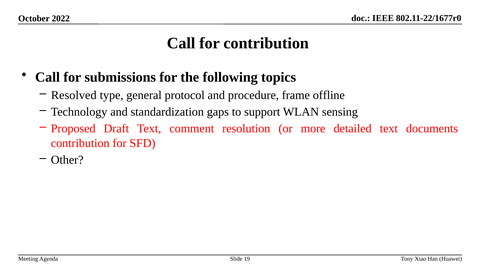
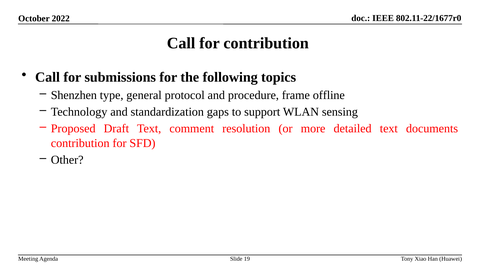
Resolved: Resolved -> Shenzhen
